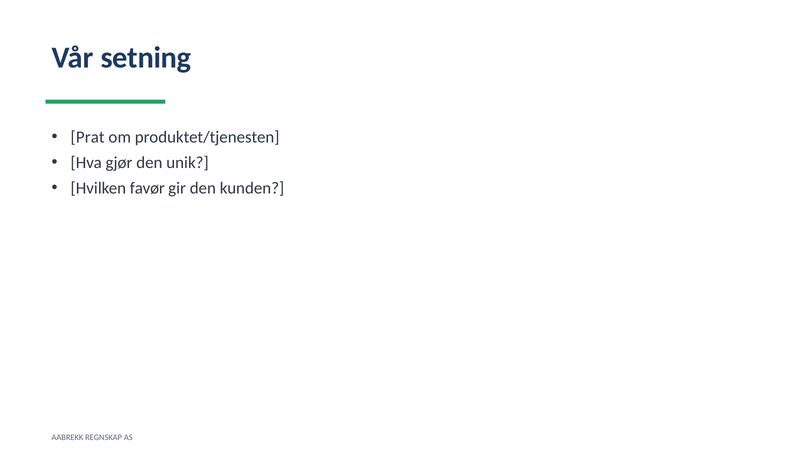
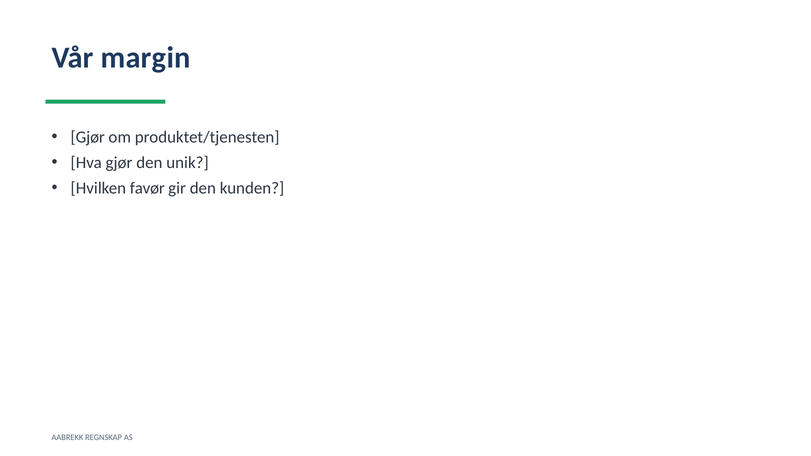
setning: setning -> margin
Prat at (88, 137): Prat -> Gjør
